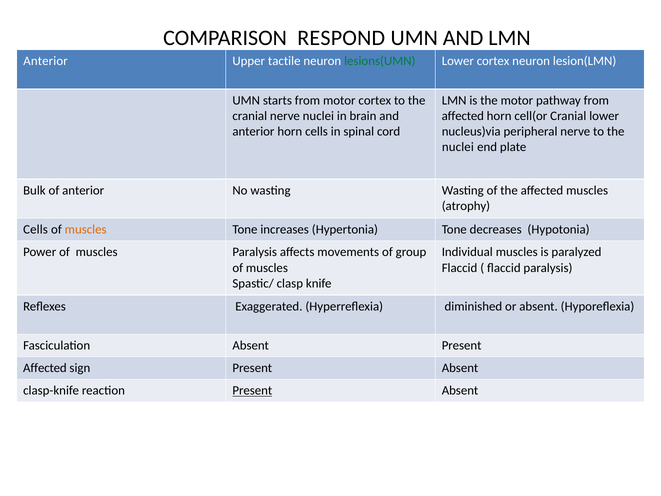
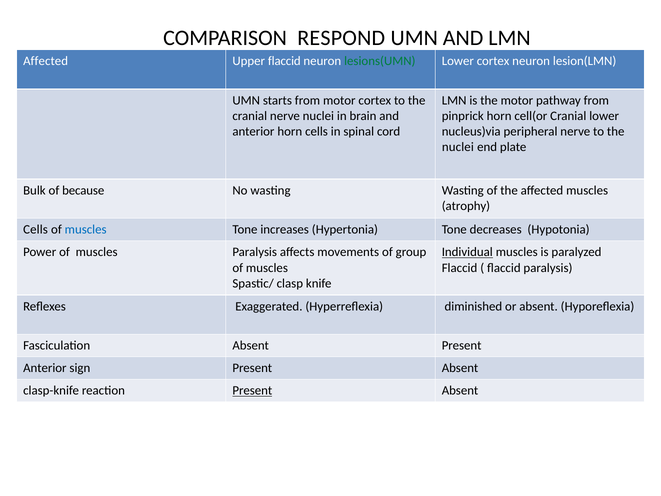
Anterior at (46, 61): Anterior -> Affected
Upper tactile: tactile -> flaccid
affected at (463, 116): affected -> pinprick
of anterior: anterior -> because
muscles at (86, 230) colour: orange -> blue
Individual underline: none -> present
Affected at (45, 368): Affected -> Anterior
